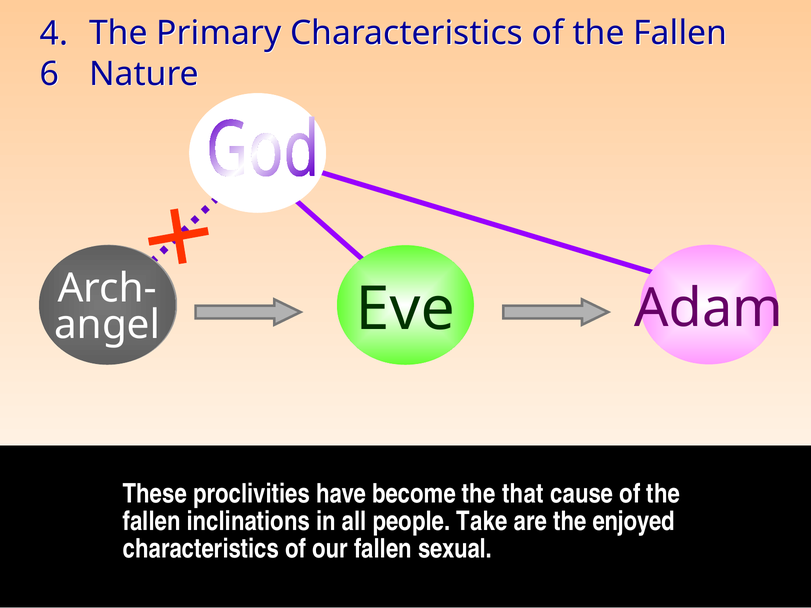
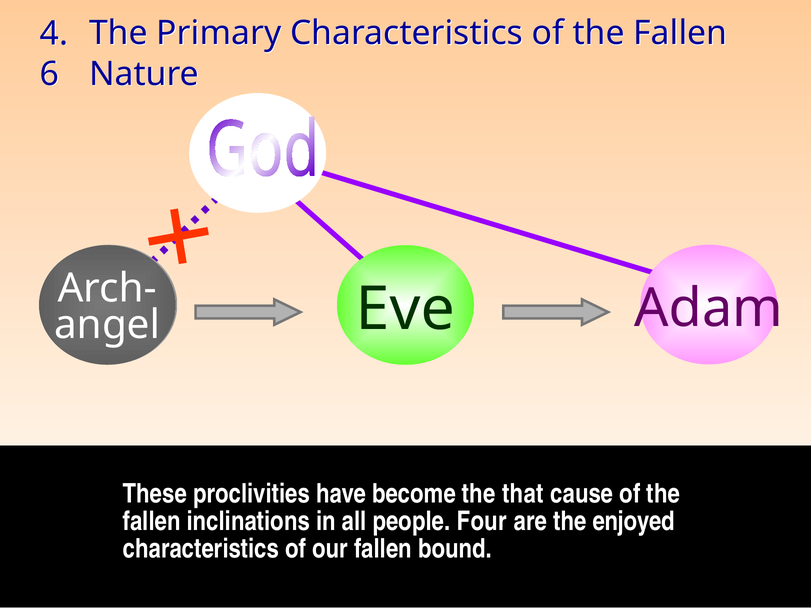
Take: Take -> Four
sexual: sexual -> bound
